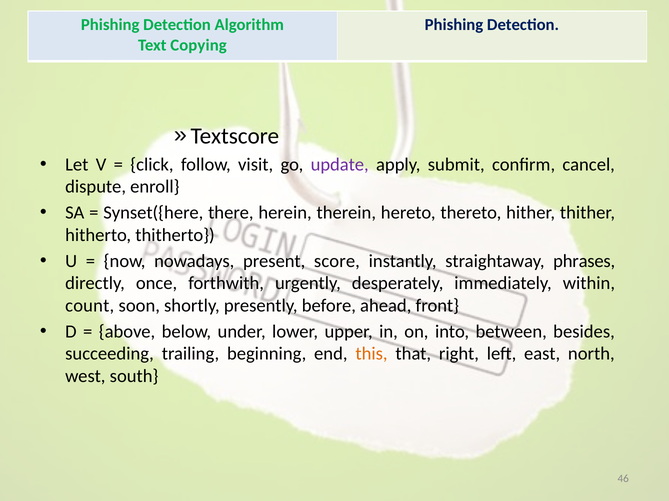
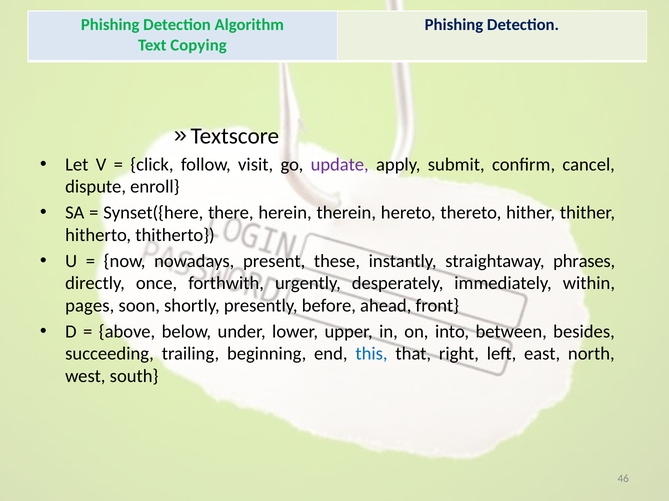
score: score -> these
count: count -> pages
this colour: orange -> blue
